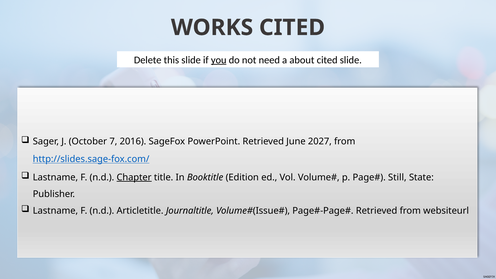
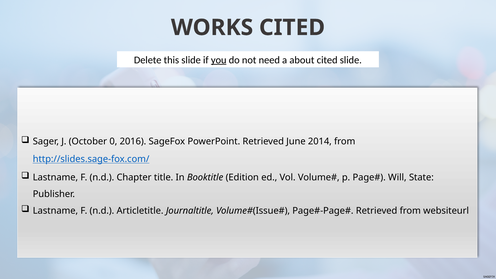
7: 7 -> 0
2027: 2027 -> 2014
Chapter underline: present -> none
Still: Still -> Will
